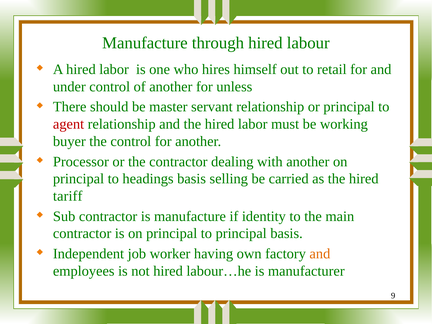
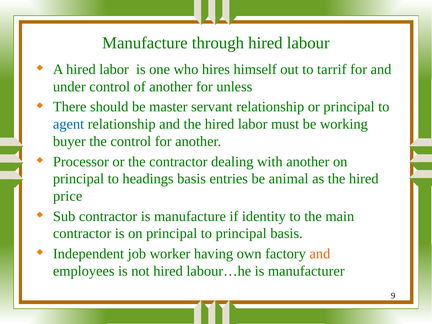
retail: retail -> tarrif
agent colour: red -> blue
selling: selling -> entries
carried: carried -> animal
tariff: tariff -> price
